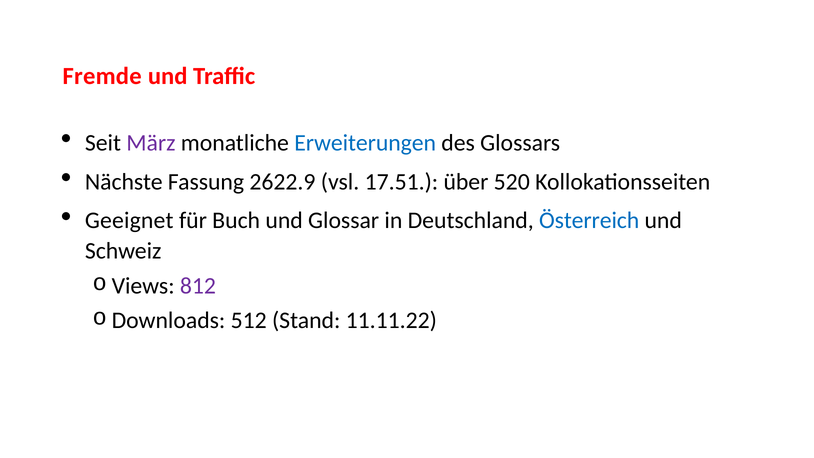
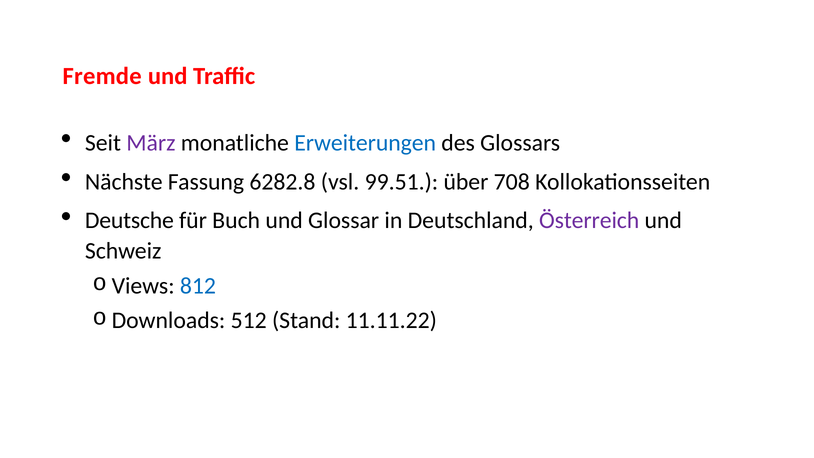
2622.9: 2622.9 -> 6282.8
17.51: 17.51 -> 99.51
520: 520 -> 708
Geeignet: Geeignet -> Deutsche
Österreich colour: blue -> purple
812 colour: purple -> blue
